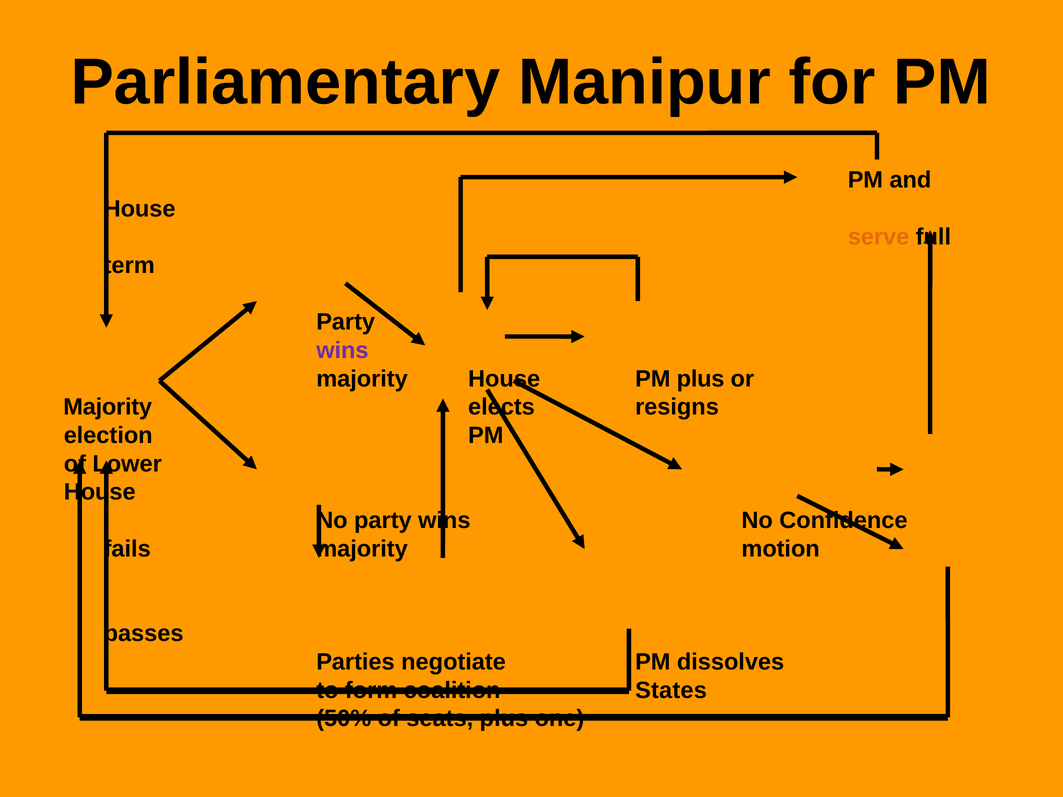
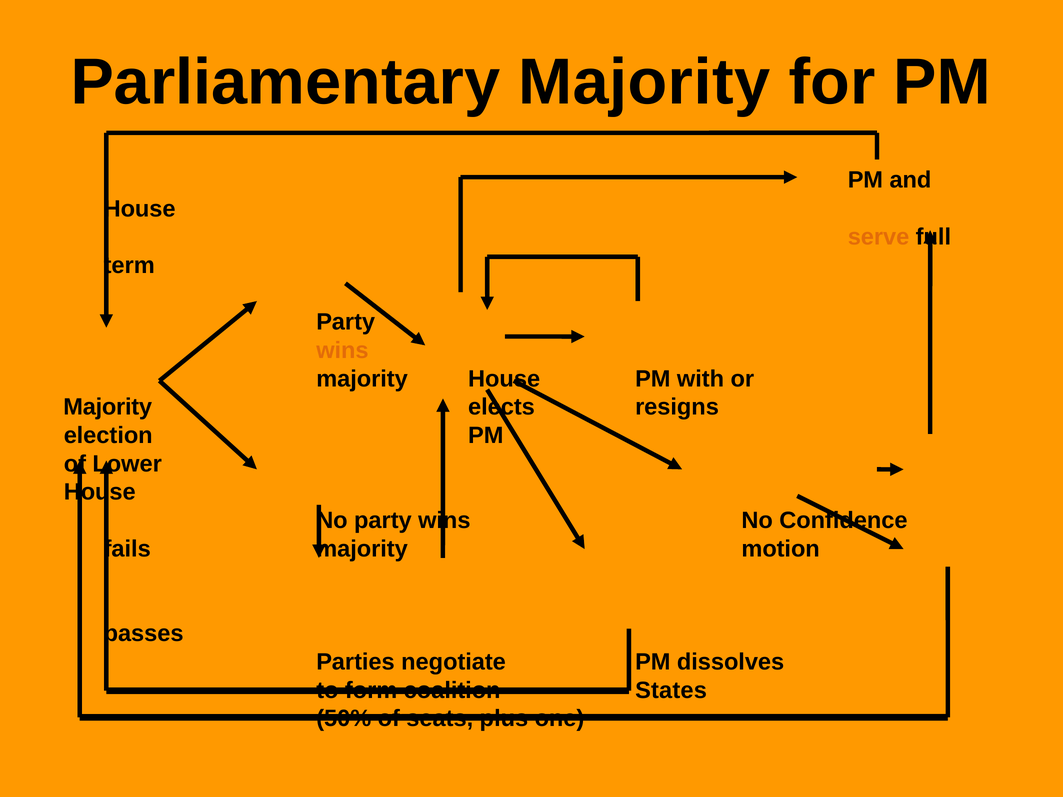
Parliamentary Manipur: Manipur -> Majority
wins at (342, 351) colour: purple -> orange
plus at (701, 379): plus -> with
